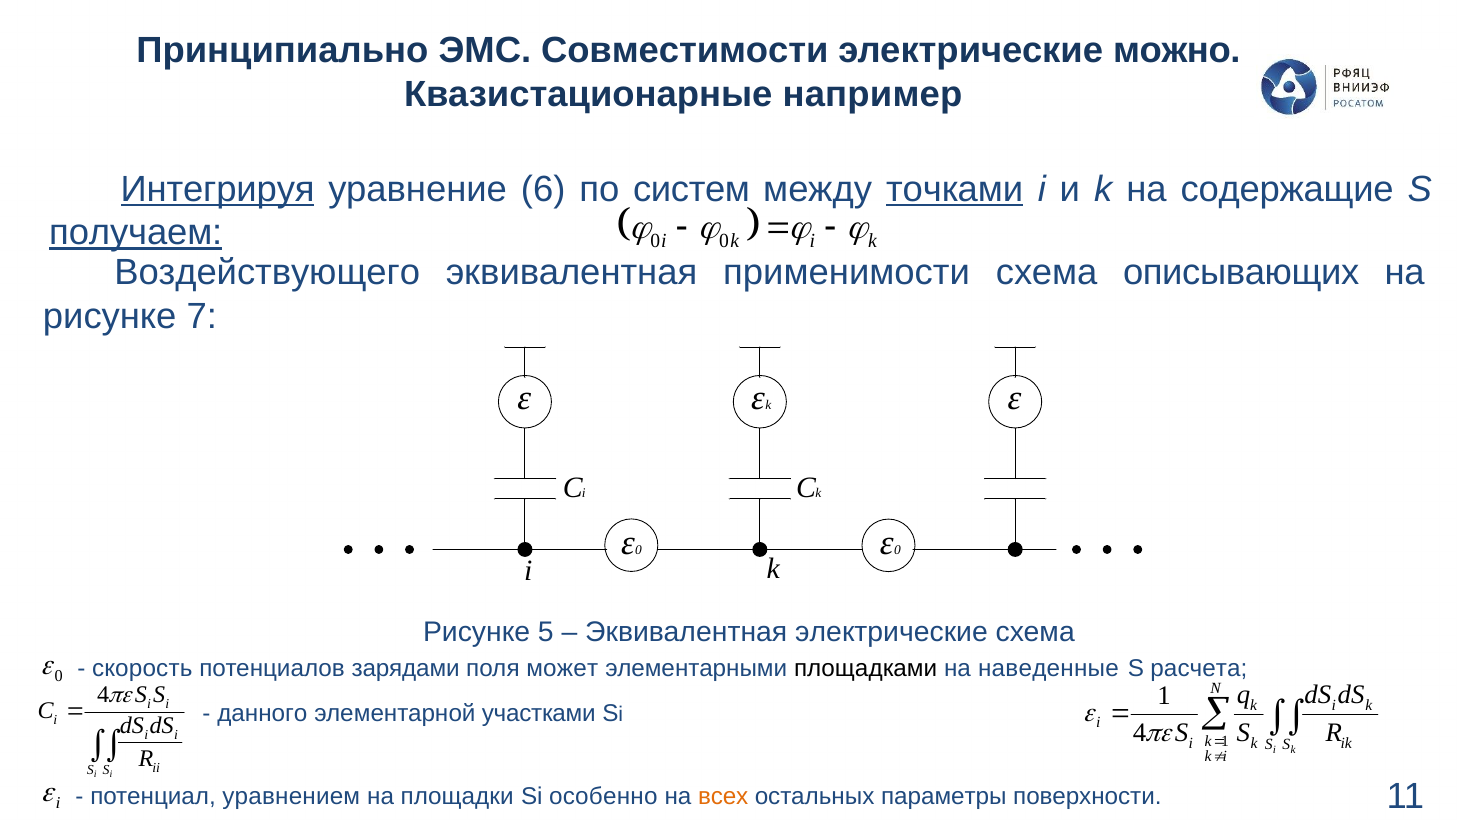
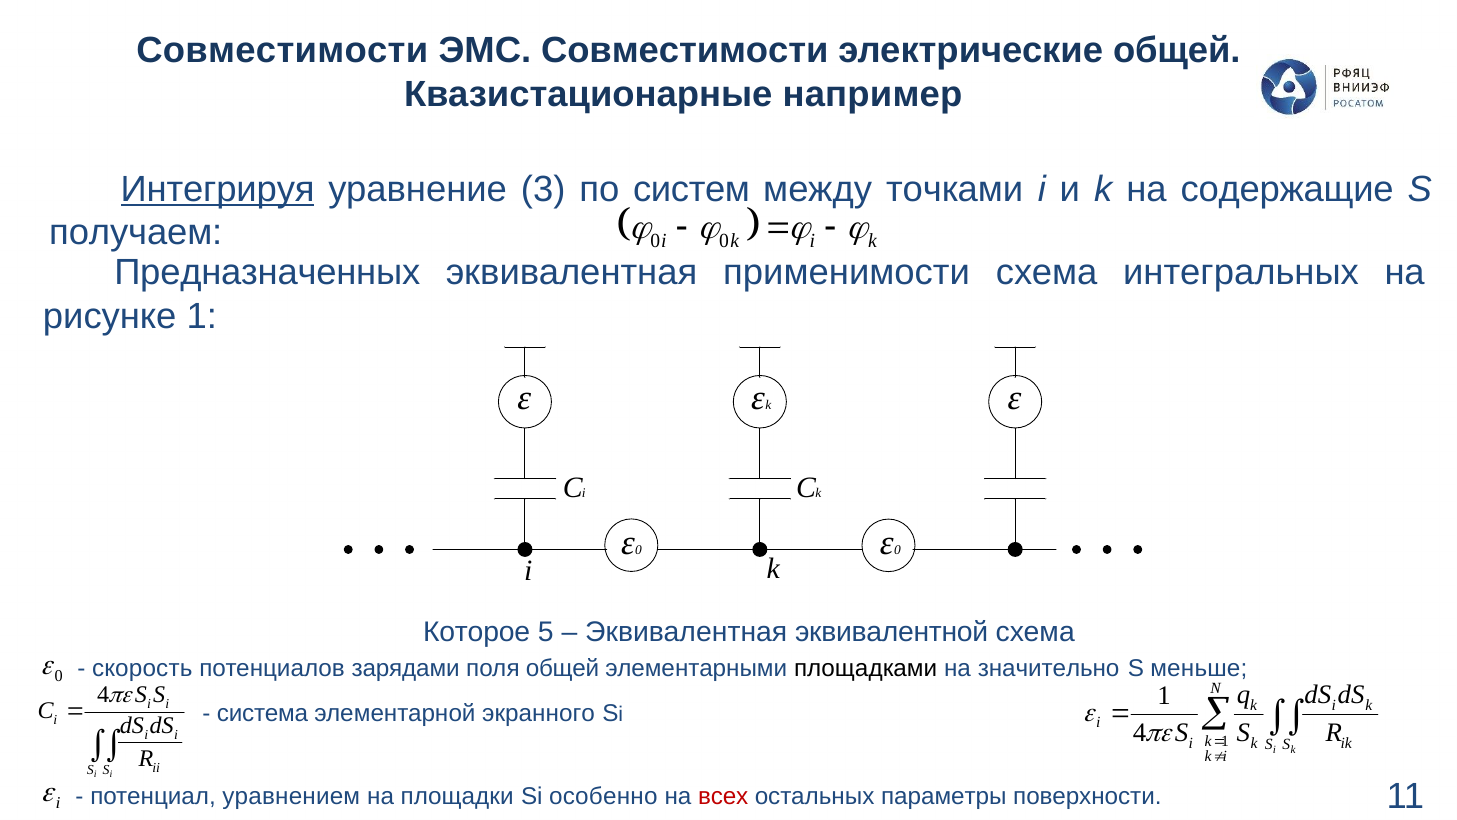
Принципиально at (282, 50): Принципиально -> Совместимости
электрические можно: можно -> общей
6: 6 -> 3
точками underline: present -> none
получаем underline: present -> none
Воздействующего: Воздействующего -> Предназначенных
описывающих: описывающих -> интегральных
рисунке 7: 7 -> 1
Рисунке at (477, 632): Рисунке -> Которое
Эквивалентная электрические: электрические -> эквивалентной
поля может: может -> общей
наведенные: наведенные -> значительно
расчета: расчета -> меньше
данного: данного -> система
участками: участками -> экранного
всех colour: orange -> red
